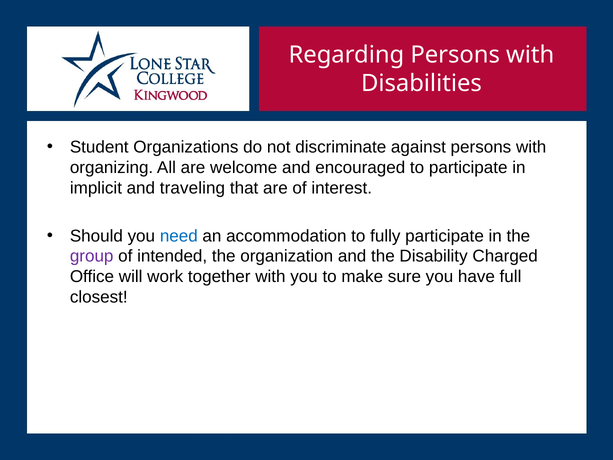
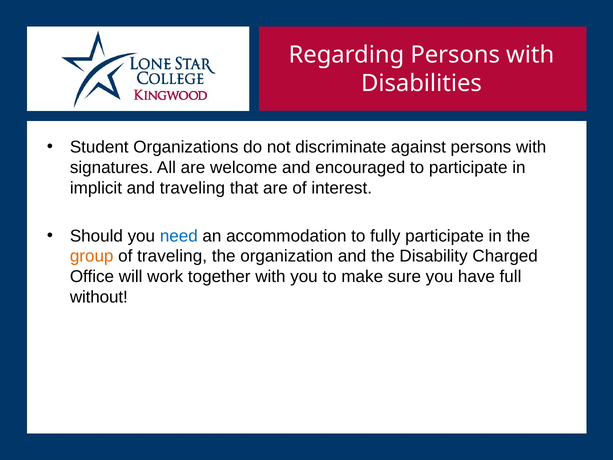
organizing: organizing -> signatures
group colour: purple -> orange
of intended: intended -> traveling
closest: closest -> without
